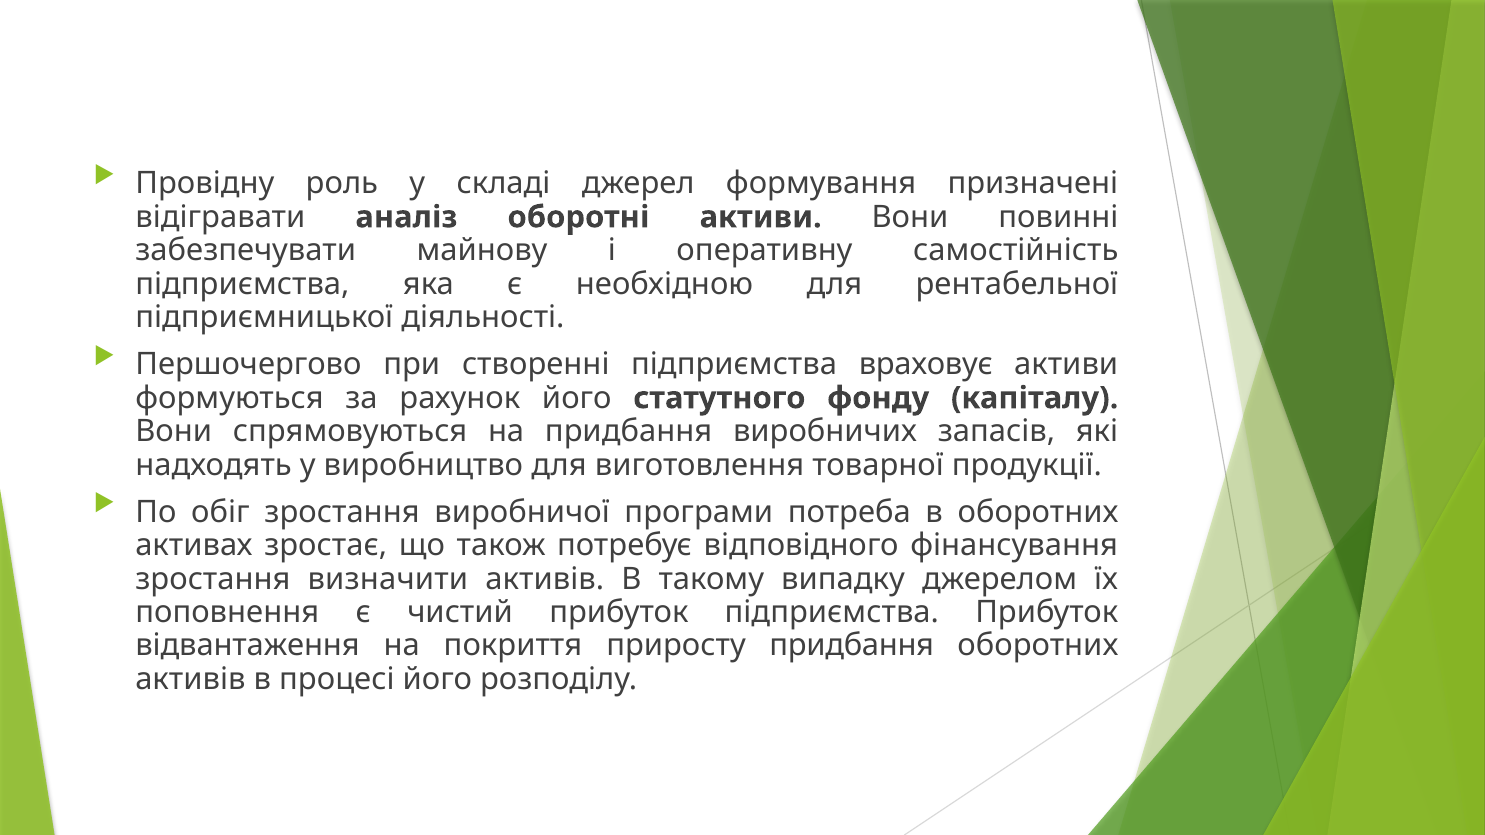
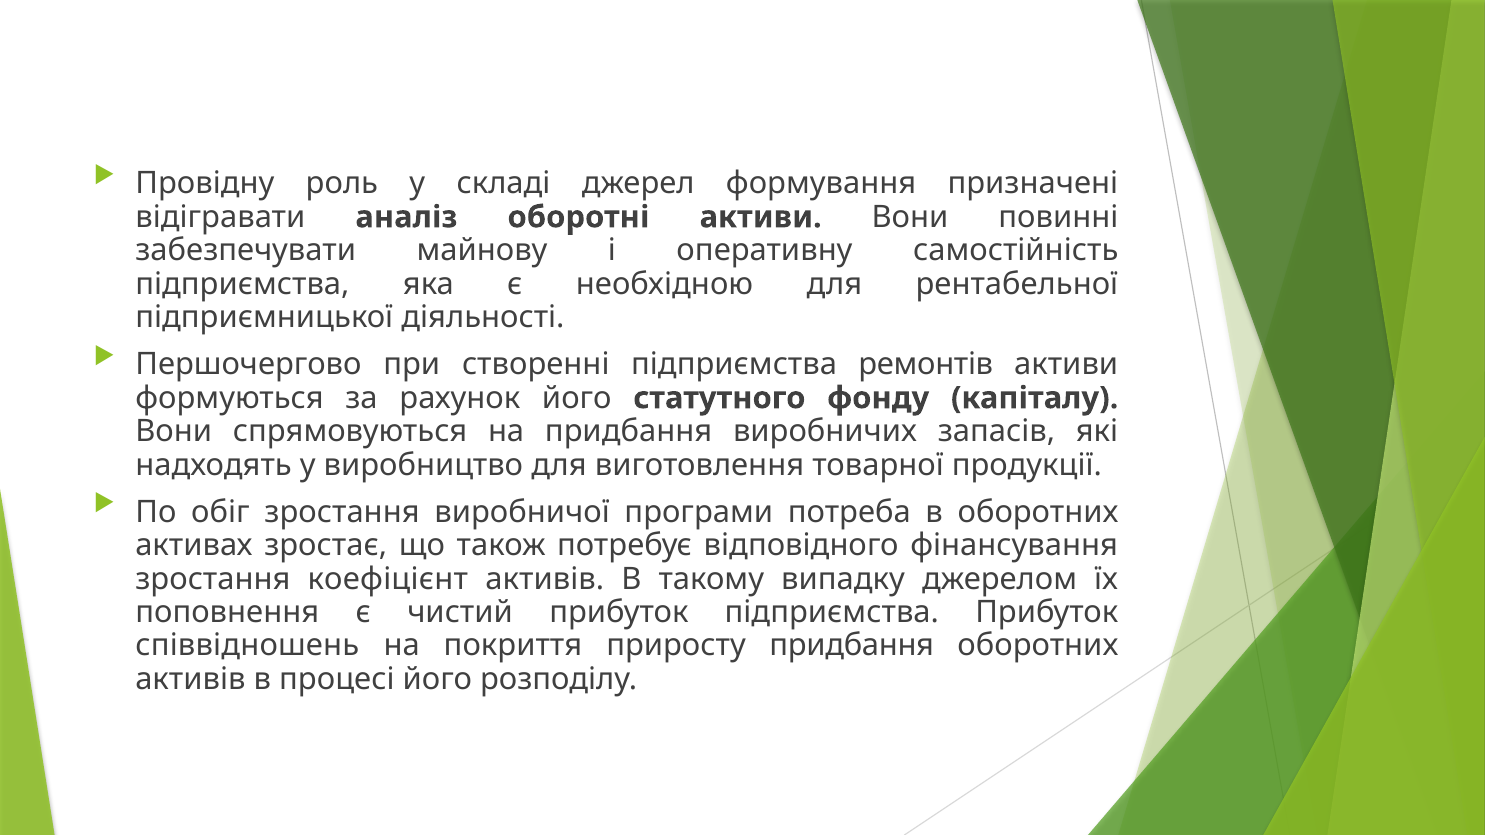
враховує: враховує -> ремонтів
визначити: визначити -> коефіцієнт
відвантаження: відвантаження -> співвідношень
